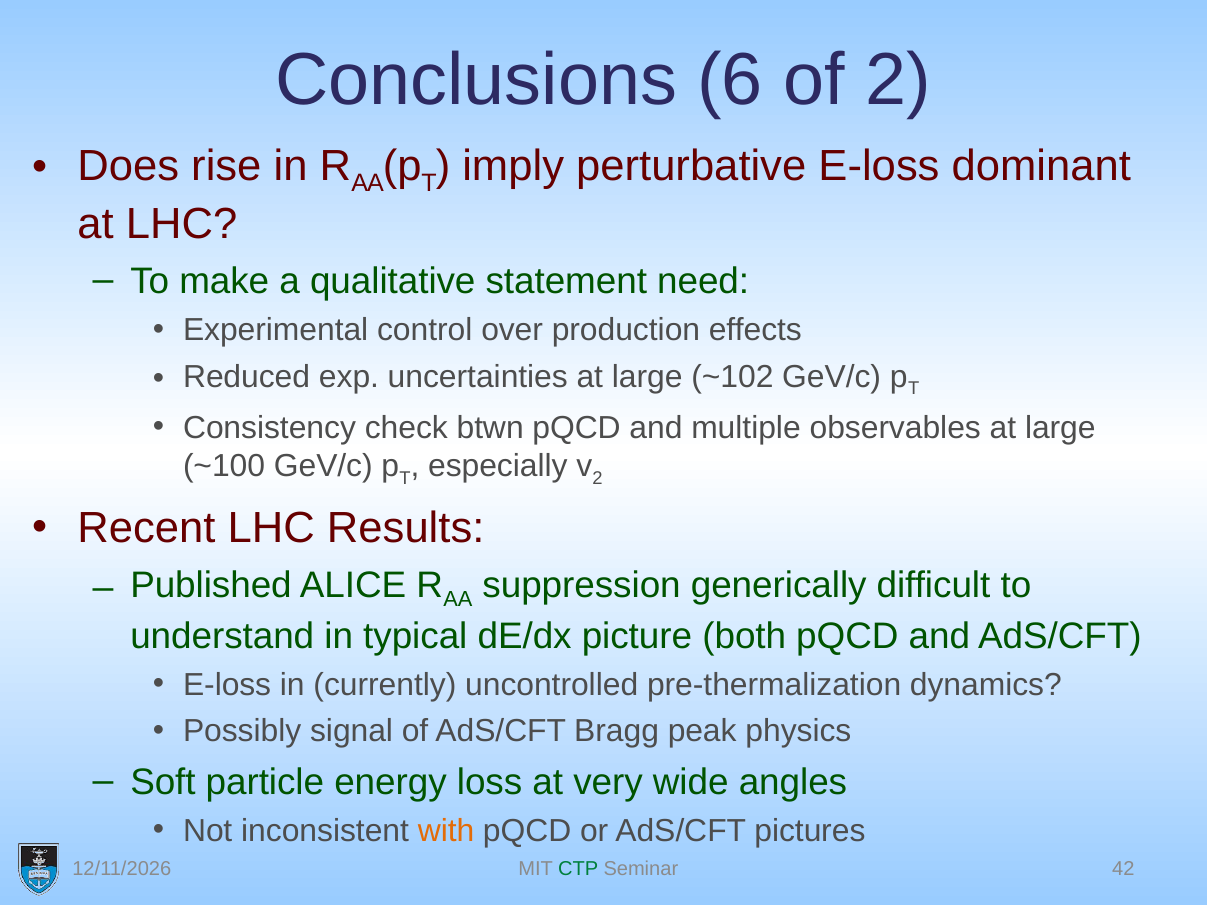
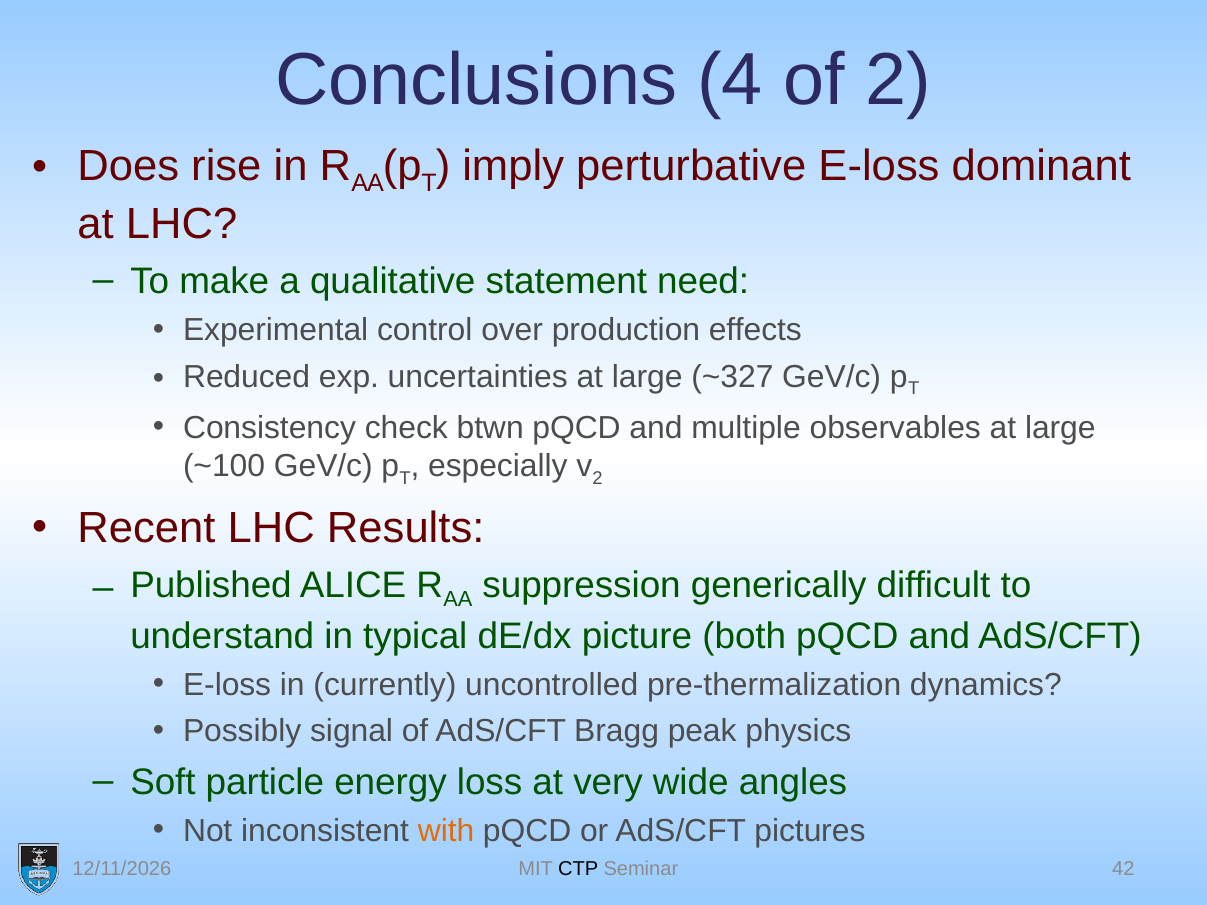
6: 6 -> 4
~102: ~102 -> ~327
CTP colour: green -> black
